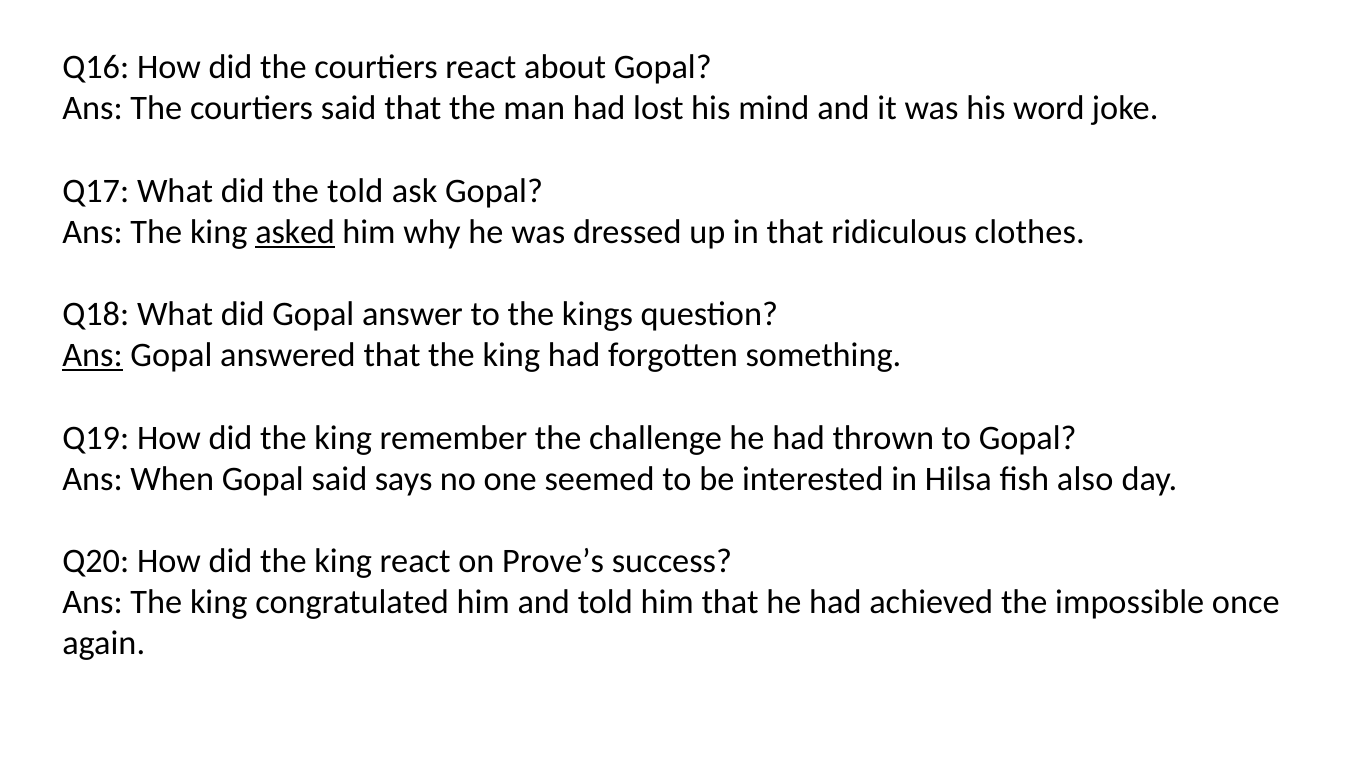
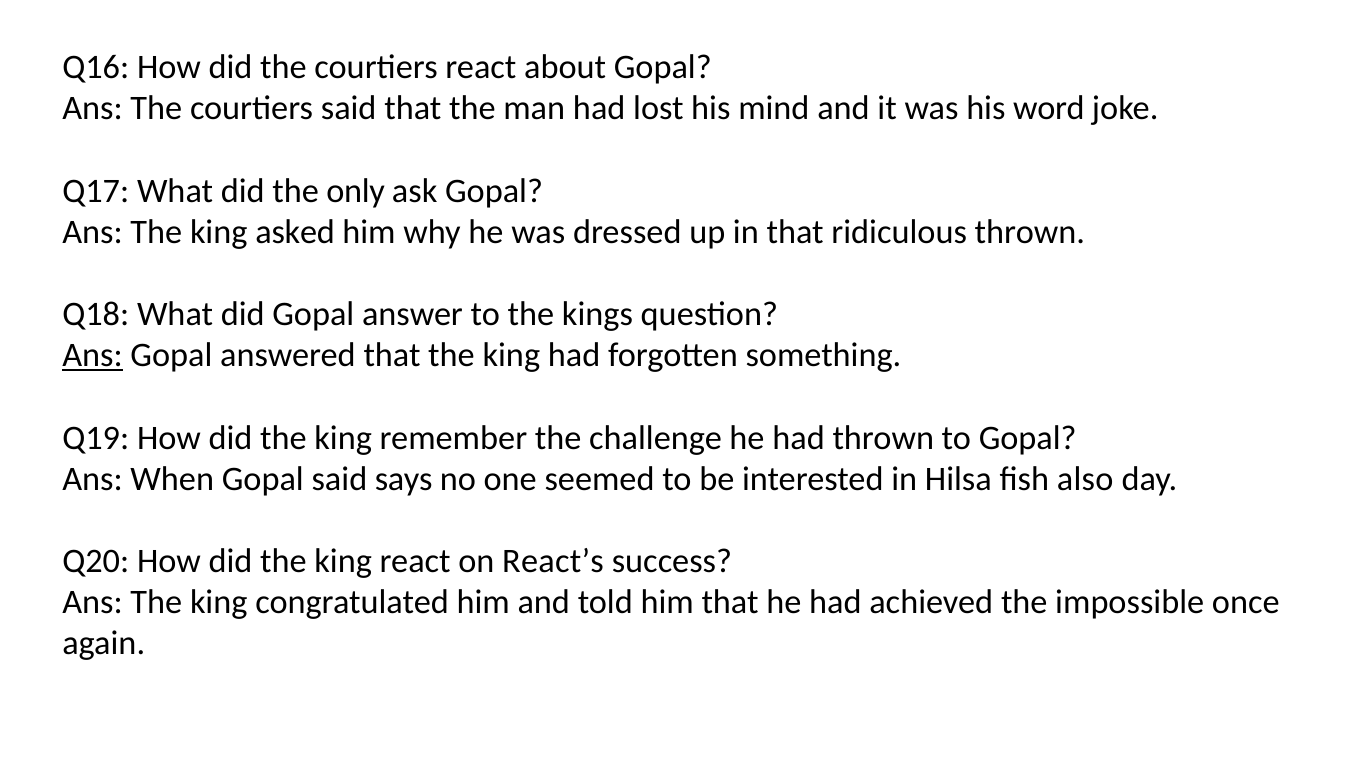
the told: told -> only
asked underline: present -> none
ridiculous clothes: clothes -> thrown
Prove’s: Prove’s -> React’s
